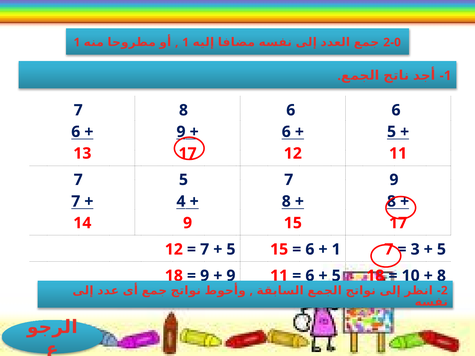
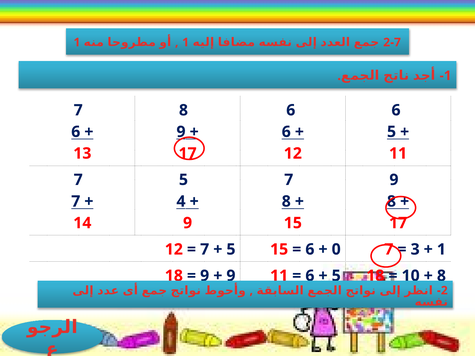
2-0: 2-0 -> 2-7
12 1: 1 -> 0
15 5: 5 -> 1
